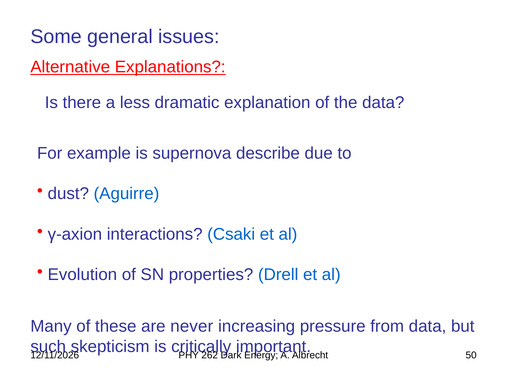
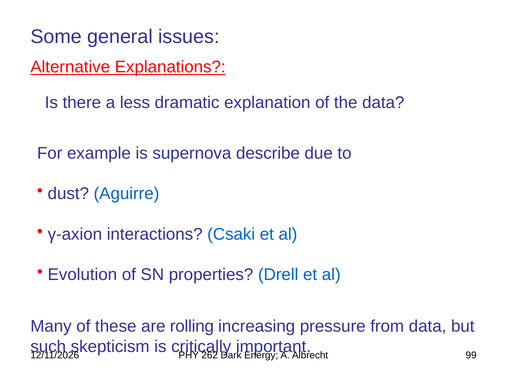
never: never -> rolling
50: 50 -> 99
